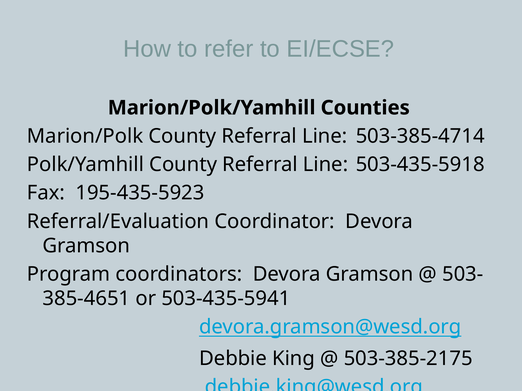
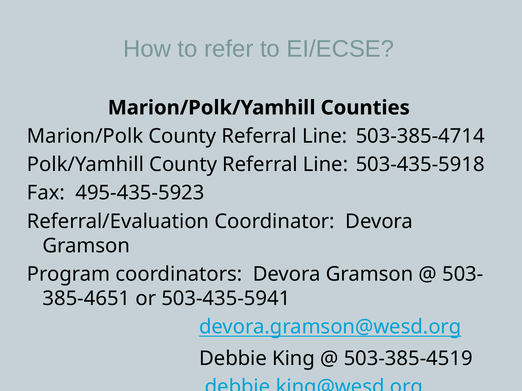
195-435-5923: 195-435-5923 -> 495-435-5923
503-385-2175: 503-385-2175 -> 503-385-4519
